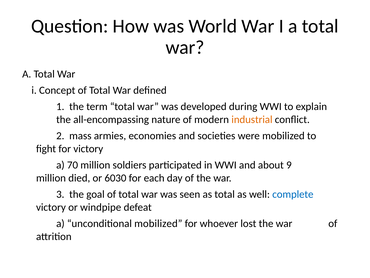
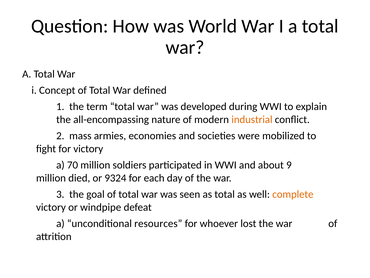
6030: 6030 -> 9324
complete colour: blue -> orange
unconditional mobilized: mobilized -> resources
